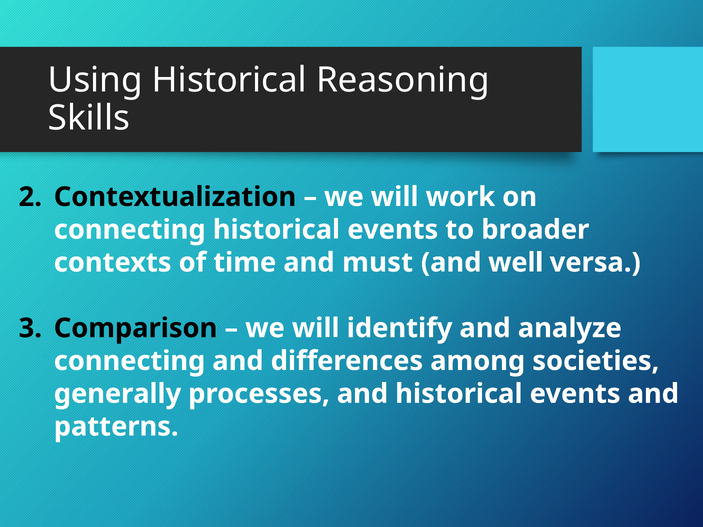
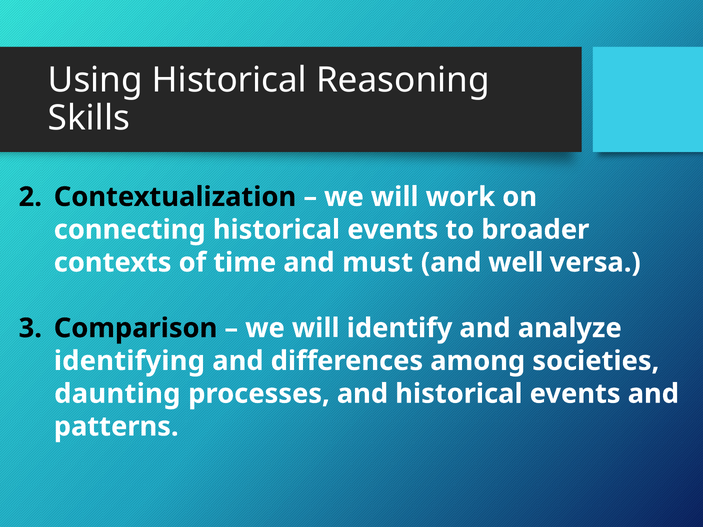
connecting at (130, 361): connecting -> identifying
generally: generally -> daunting
